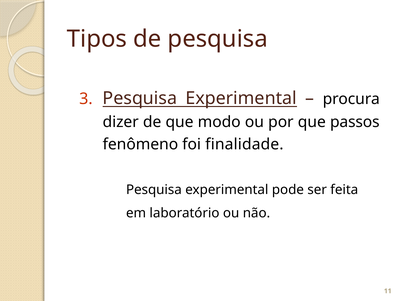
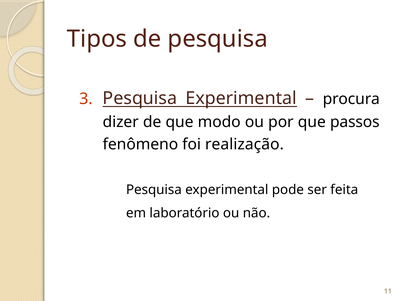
finalidade: finalidade -> realização
